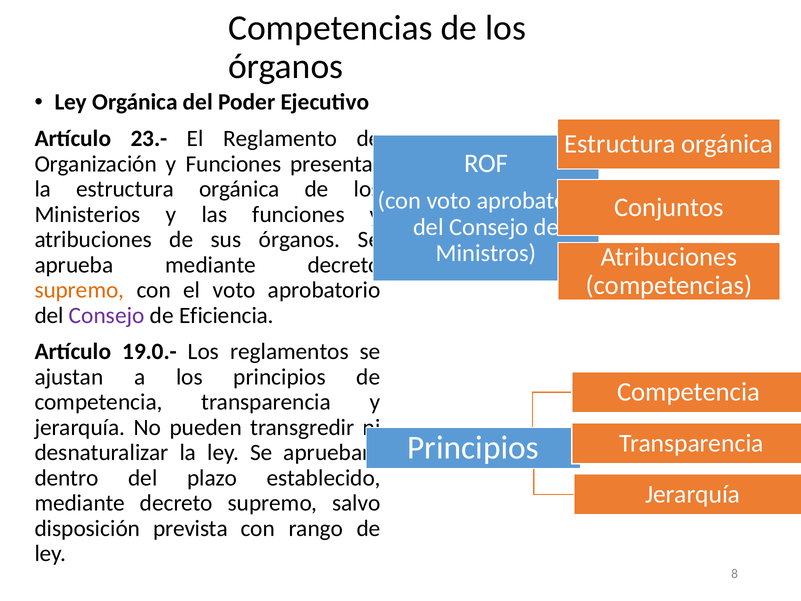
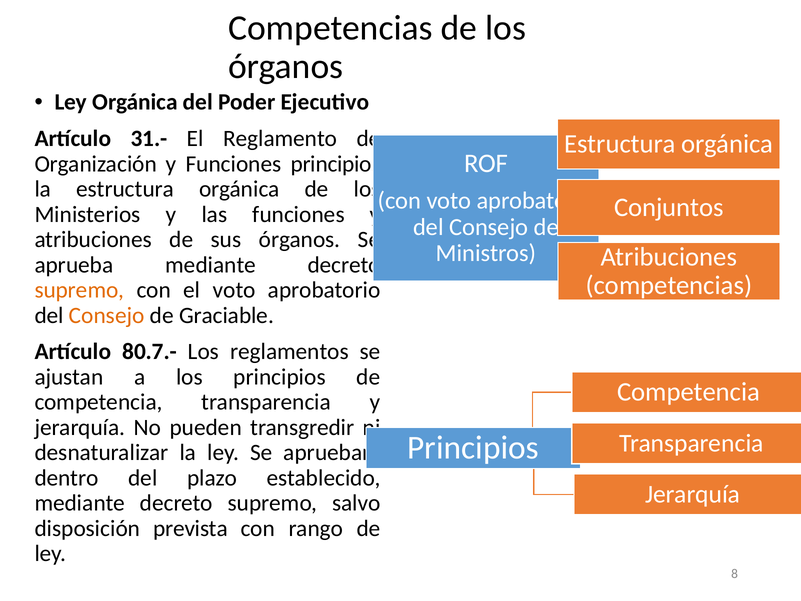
23.-: 23.- -> 31.-
Funciones presentar: presentar -> principios
Consejo at (107, 315) colour: purple -> orange
Eficiencia: Eficiencia -> Graciable
19.0.-: 19.0.- -> 80.7.-
